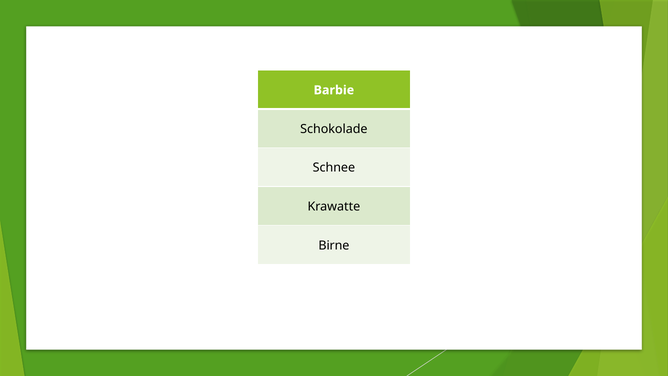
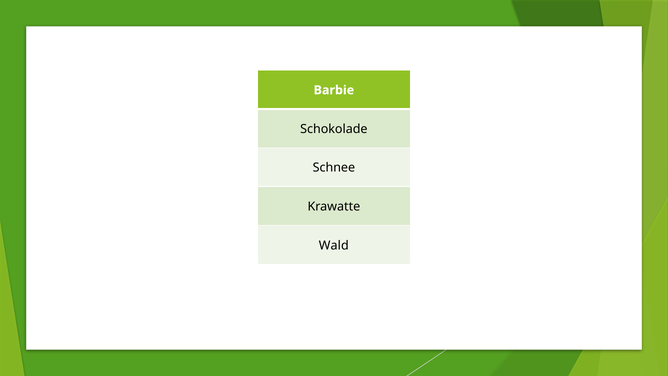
Birne: Birne -> Wald
